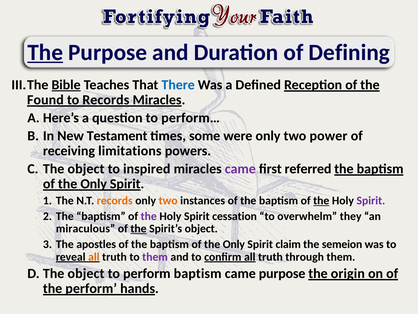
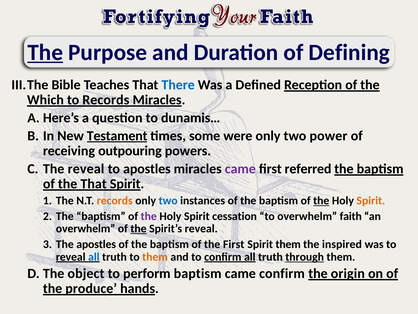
Bible underline: present -> none
Found: Found -> Which
perform…: perform… -> dunamis…
Testament underline: none -> present
limitations: limitations -> outpouring
The object: object -> reveal
to inspired: inspired -> apostles
Only at (94, 184): Only -> That
two at (168, 200) colour: orange -> blue
Spirit at (371, 200) colour: purple -> orange
they: they -> faith
miraculous at (86, 228): miraculous -> overwhelm
Spirit’s object: object -> reveal
Only at (234, 244): Only -> First
Spirit claim: claim -> them
semeion: semeion -> inspired
all at (94, 256) colour: orange -> blue
them at (155, 256) colour: purple -> orange
through underline: none -> present
came purpose: purpose -> confirm
the perform: perform -> produce
